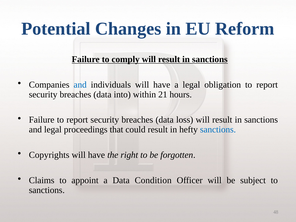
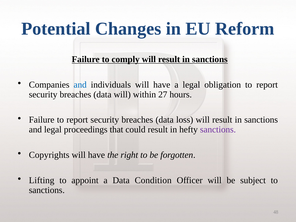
data into: into -> will
21: 21 -> 27
sanctions at (218, 130) colour: blue -> purple
Claims: Claims -> Lifting
